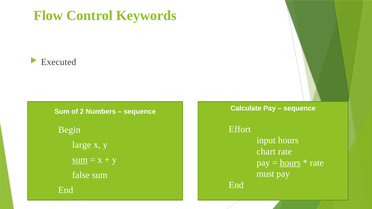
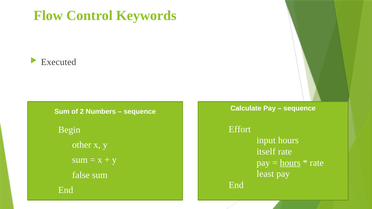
large: large -> other
chart: chart -> itself
sum at (80, 160) underline: present -> none
must: must -> least
